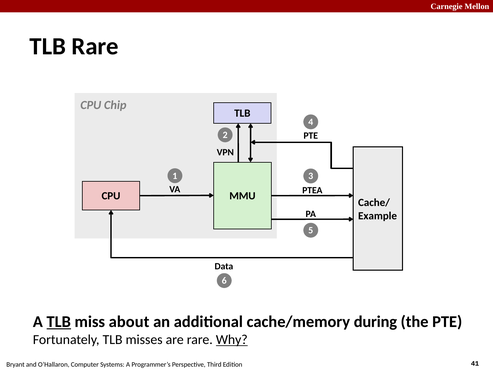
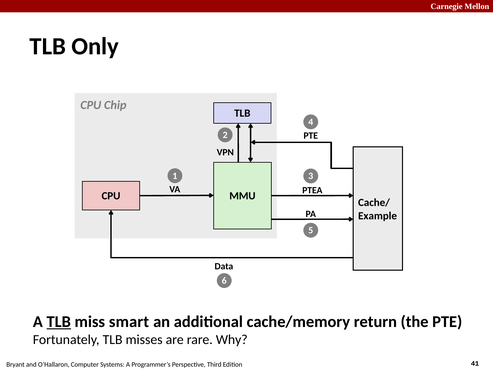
TLB Rare: Rare -> Only
about: about -> smart
during: during -> return
Why underline: present -> none
